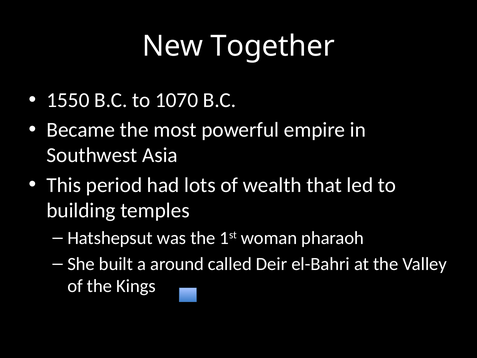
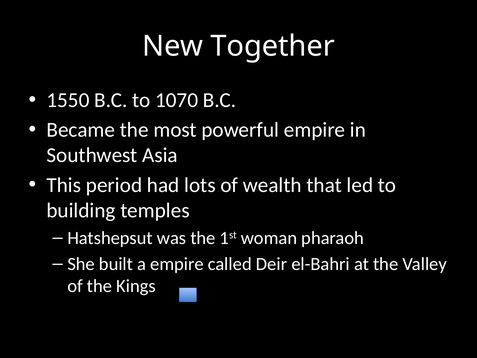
a around: around -> empire
